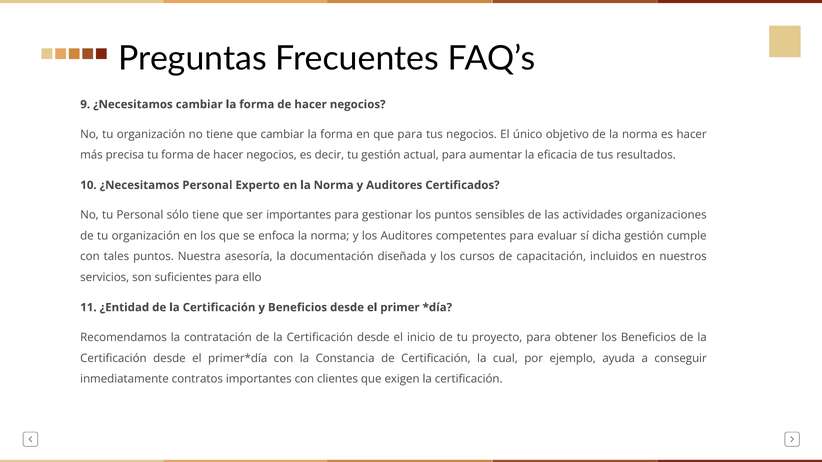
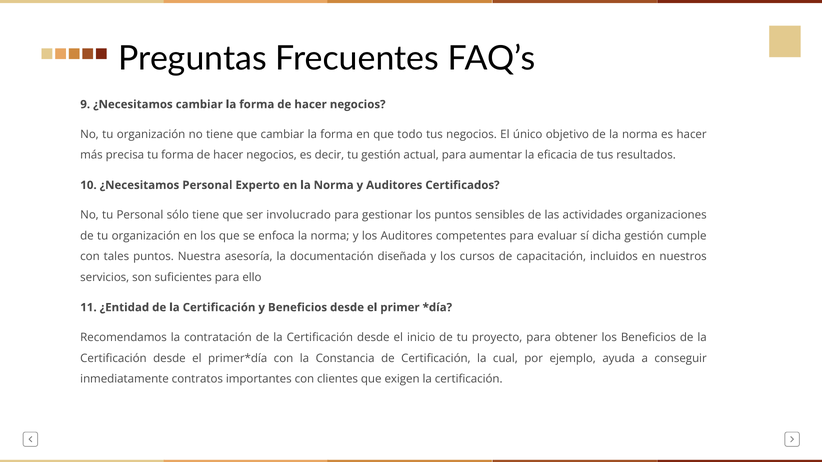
que para: para -> todo
ser importantes: importantes -> involucrado
